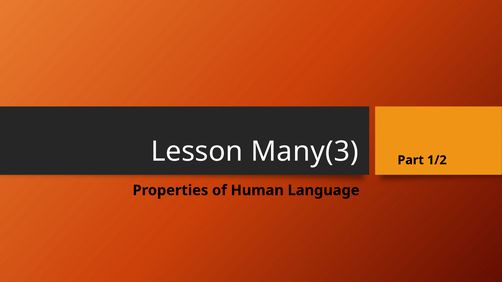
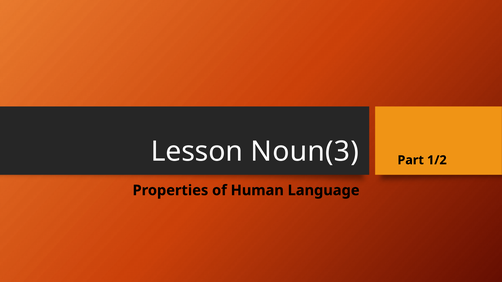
Many(3: Many(3 -> Noun(3
